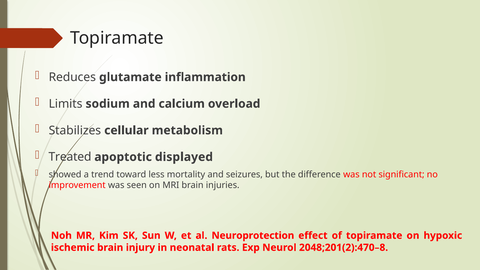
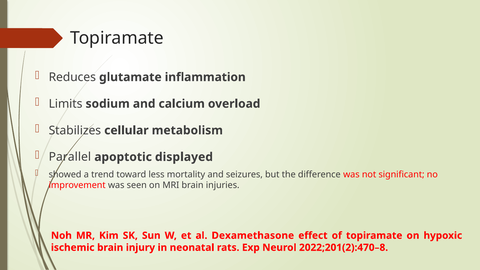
Treated: Treated -> Parallel
Neuroprotection: Neuroprotection -> Dexamethasone
2048;201(2):470–8: 2048;201(2):470–8 -> 2022;201(2):470–8
